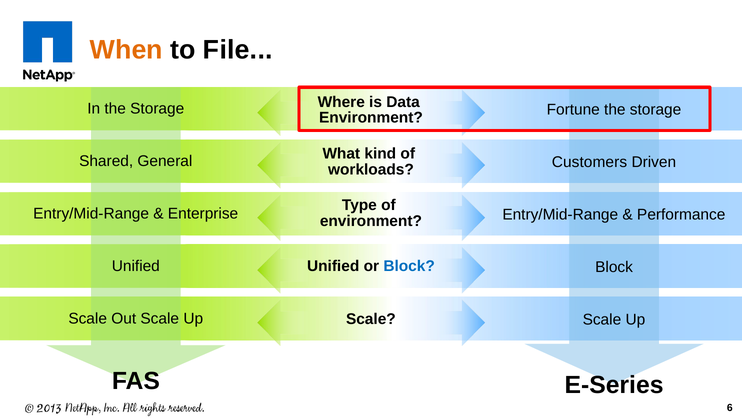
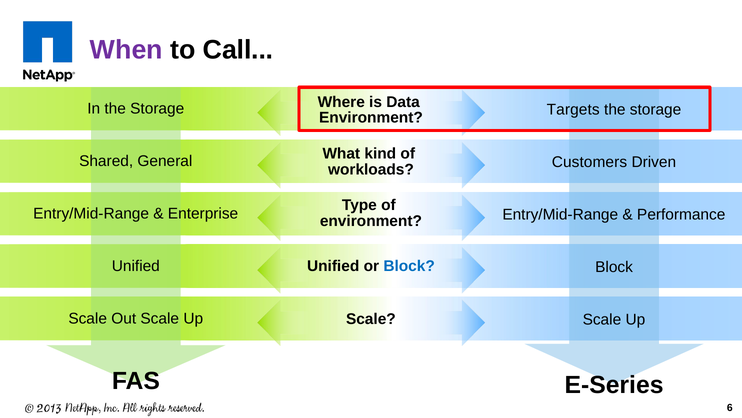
When colour: orange -> purple
File: File -> Call
Fortune: Fortune -> Targets
